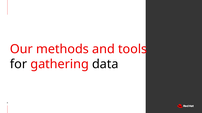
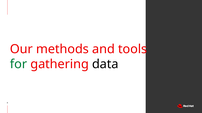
for colour: black -> green
